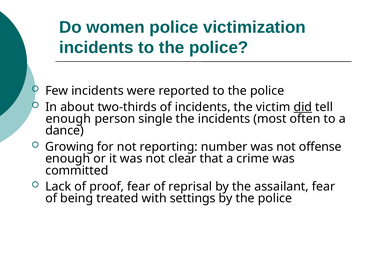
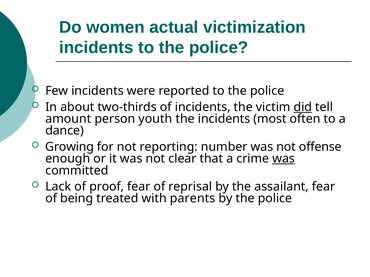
women police: police -> actual
enough at (68, 119): enough -> amount
single: single -> youth
was at (284, 159) underline: none -> present
settings: settings -> parents
